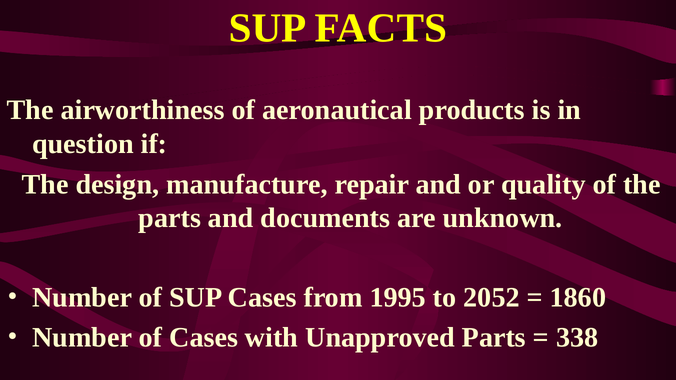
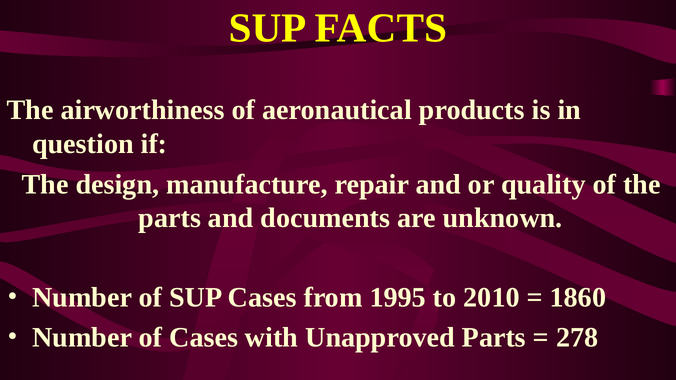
2052: 2052 -> 2010
338: 338 -> 278
